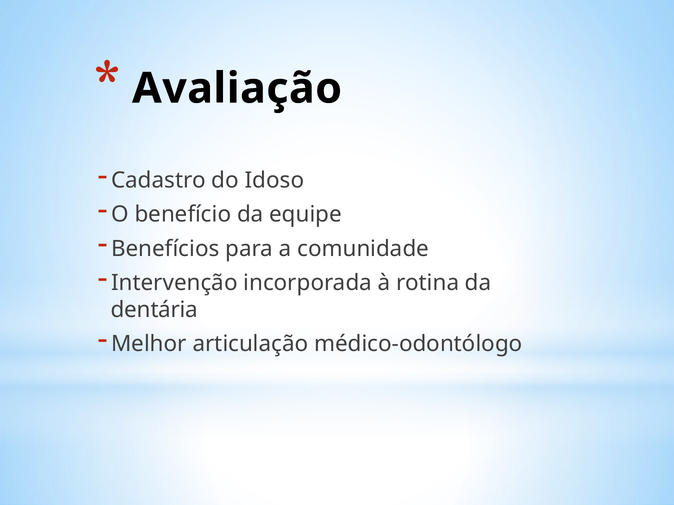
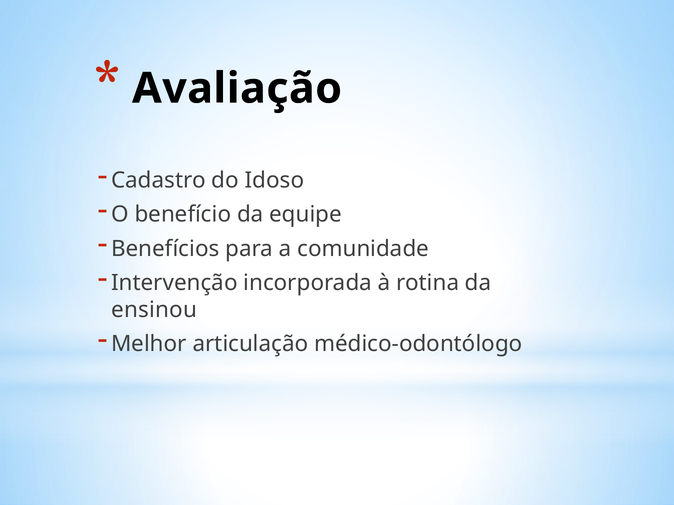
dentária: dentária -> ensinou
